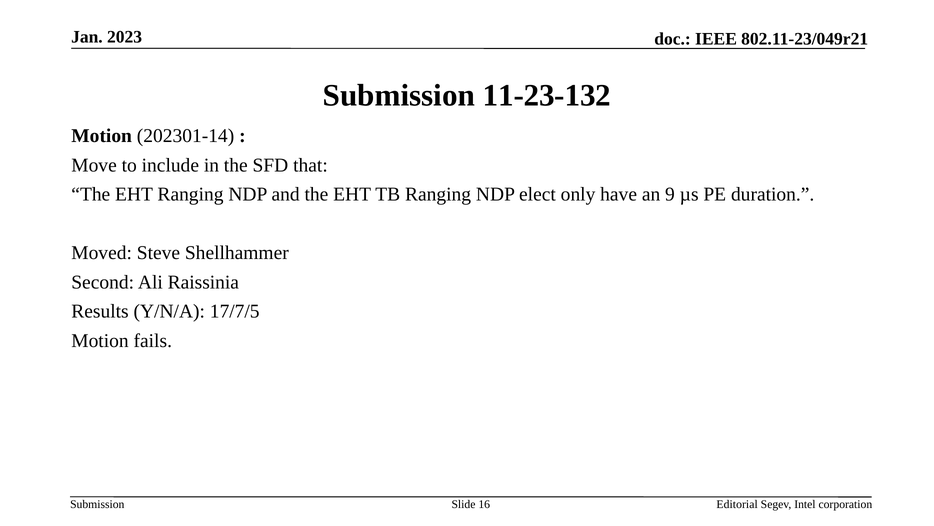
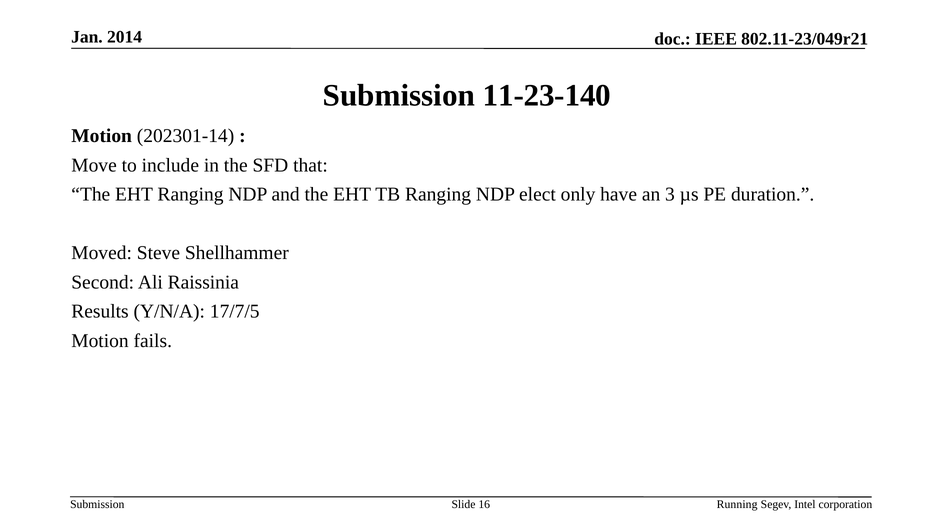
2023: 2023 -> 2014
11-23-132: 11-23-132 -> 11-23-140
9: 9 -> 3
Editorial: Editorial -> Running
